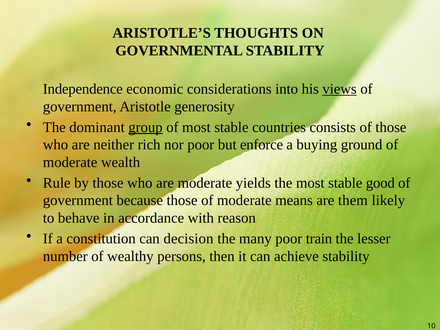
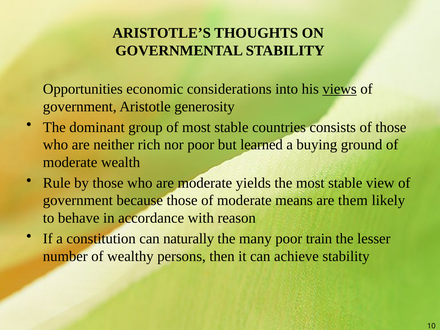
Independence: Independence -> Opportunities
group underline: present -> none
enforce: enforce -> learned
good: good -> view
decision: decision -> naturally
